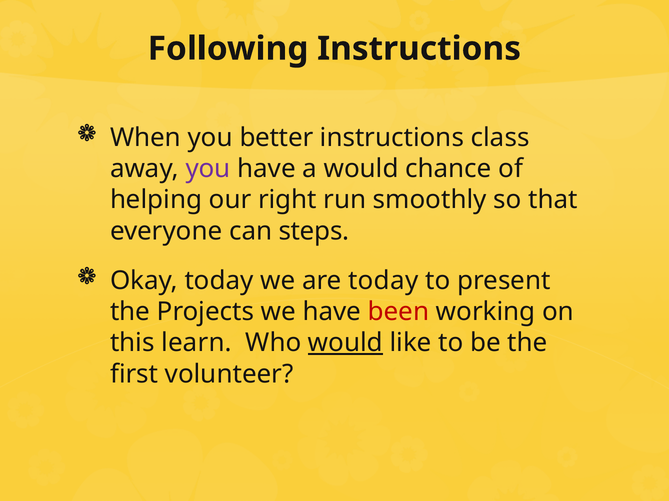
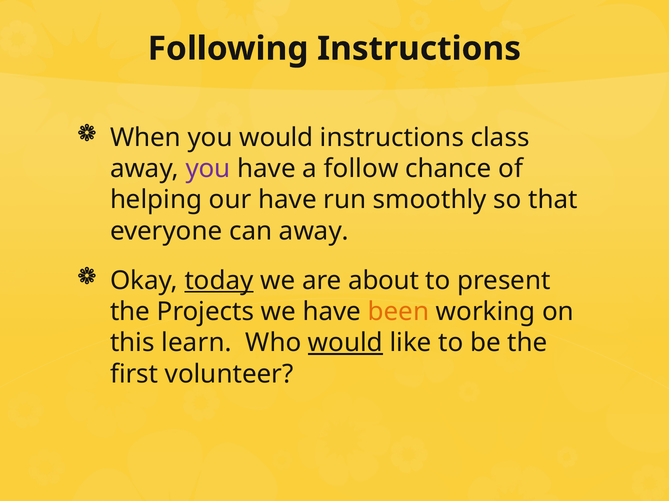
you better: better -> would
a would: would -> follow
our right: right -> have
can steps: steps -> away
today at (219, 281) underline: none -> present
are today: today -> about
been colour: red -> orange
